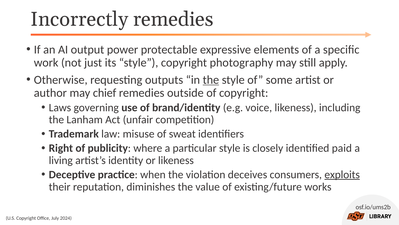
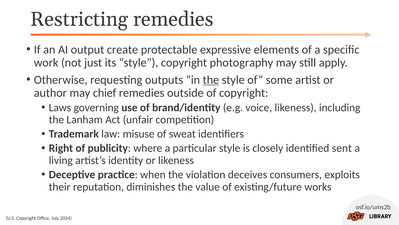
Incorrectly: Incorrectly -> Restricting
power: power -> create
paid: paid -> sent
exploits underline: present -> none
